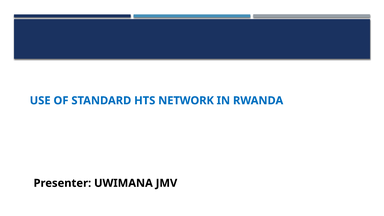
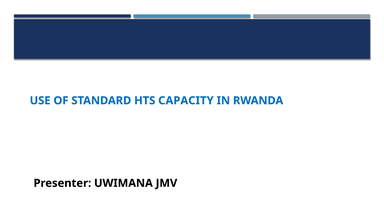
NETWORK: NETWORK -> CAPACITY
